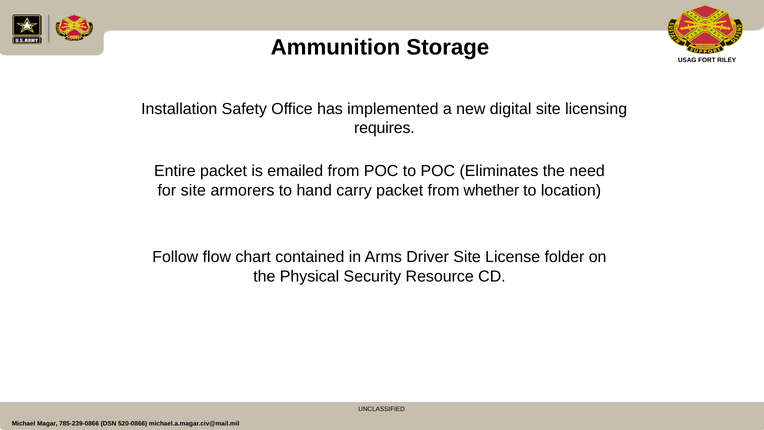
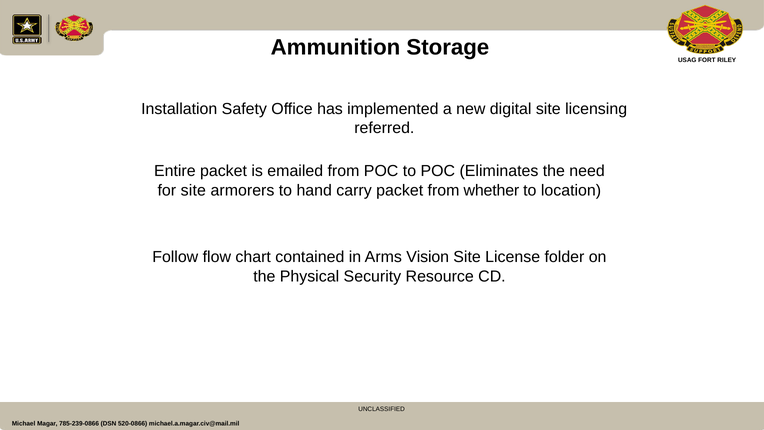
requires: requires -> referred
Driver: Driver -> Vision
